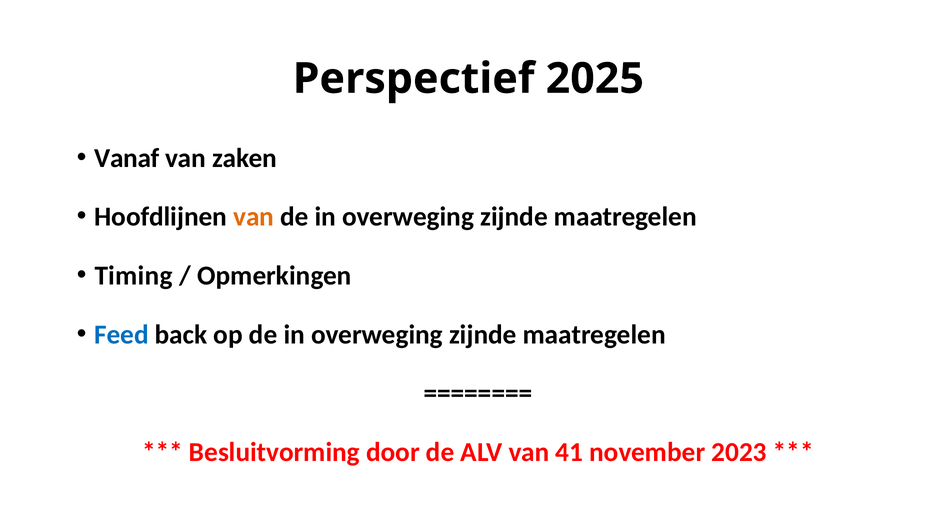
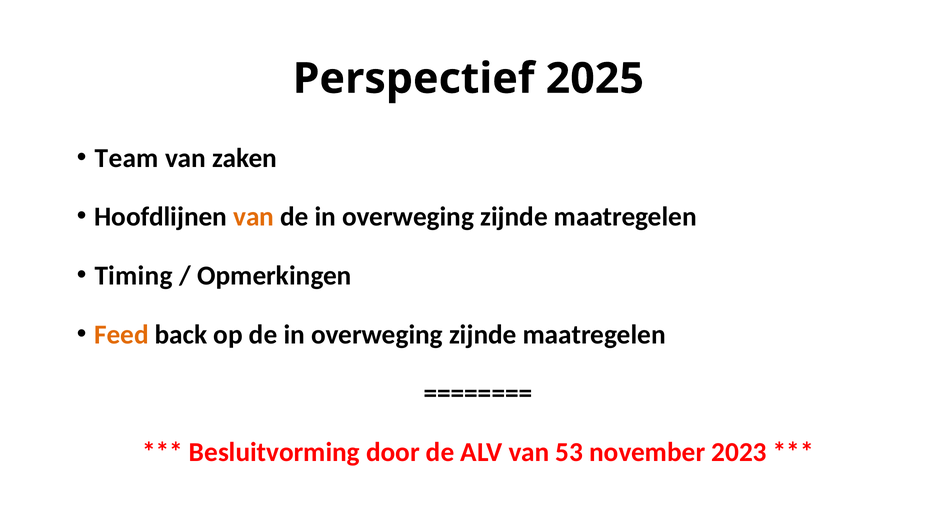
Vanaf: Vanaf -> Team
Feed colour: blue -> orange
41: 41 -> 53
